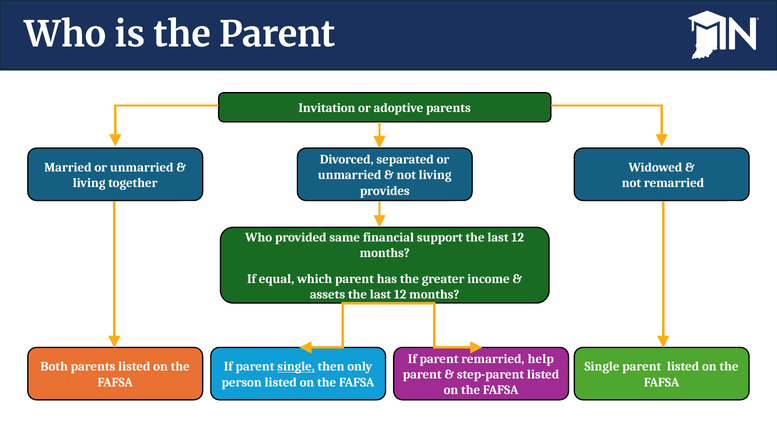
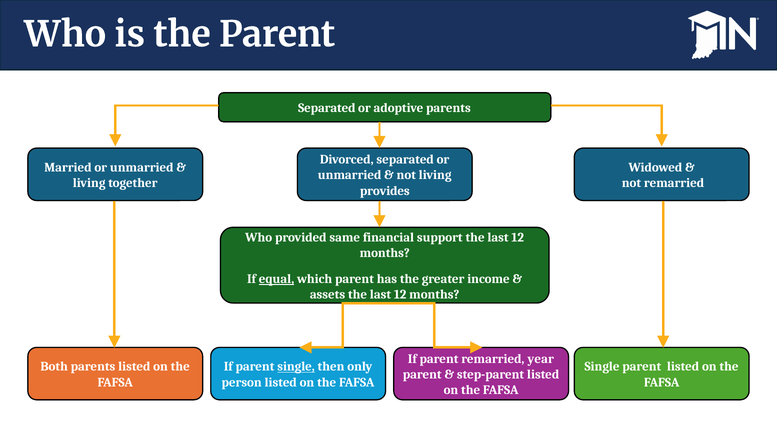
Invitation at (327, 108): Invitation -> Separated
equal underline: none -> present
help: help -> year
